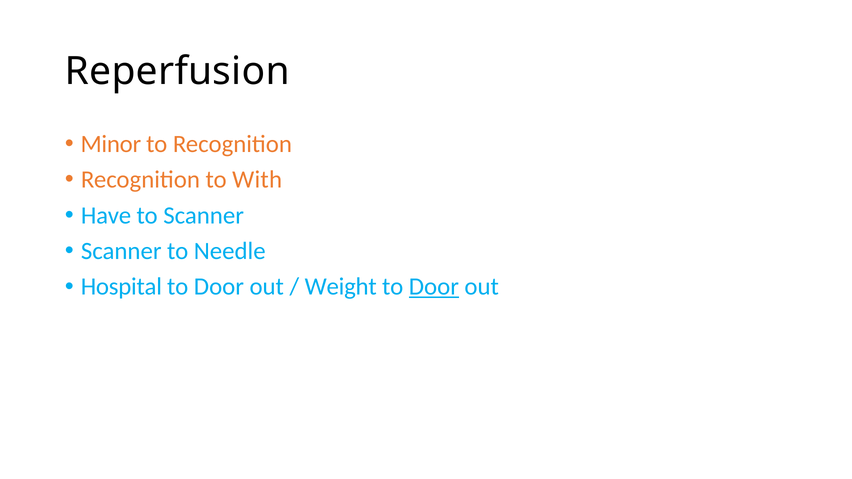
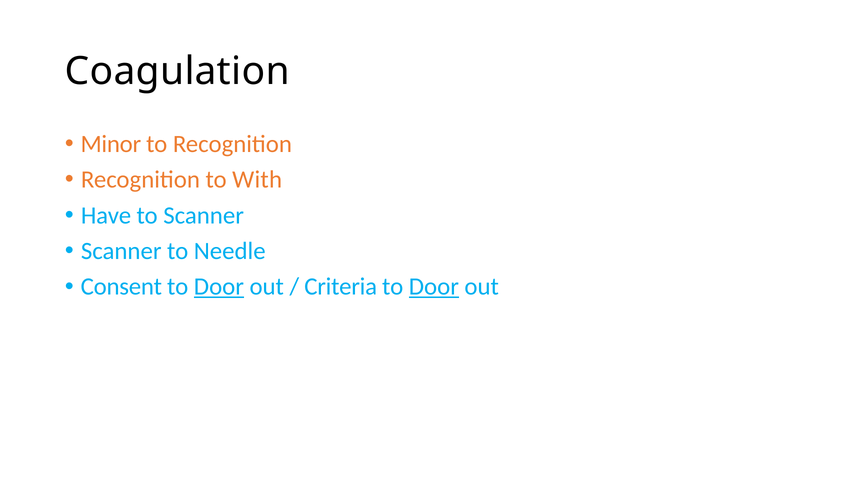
Reperfusion: Reperfusion -> Coagulation
Hospital: Hospital -> Consent
Door at (219, 287) underline: none -> present
Weight: Weight -> Criteria
